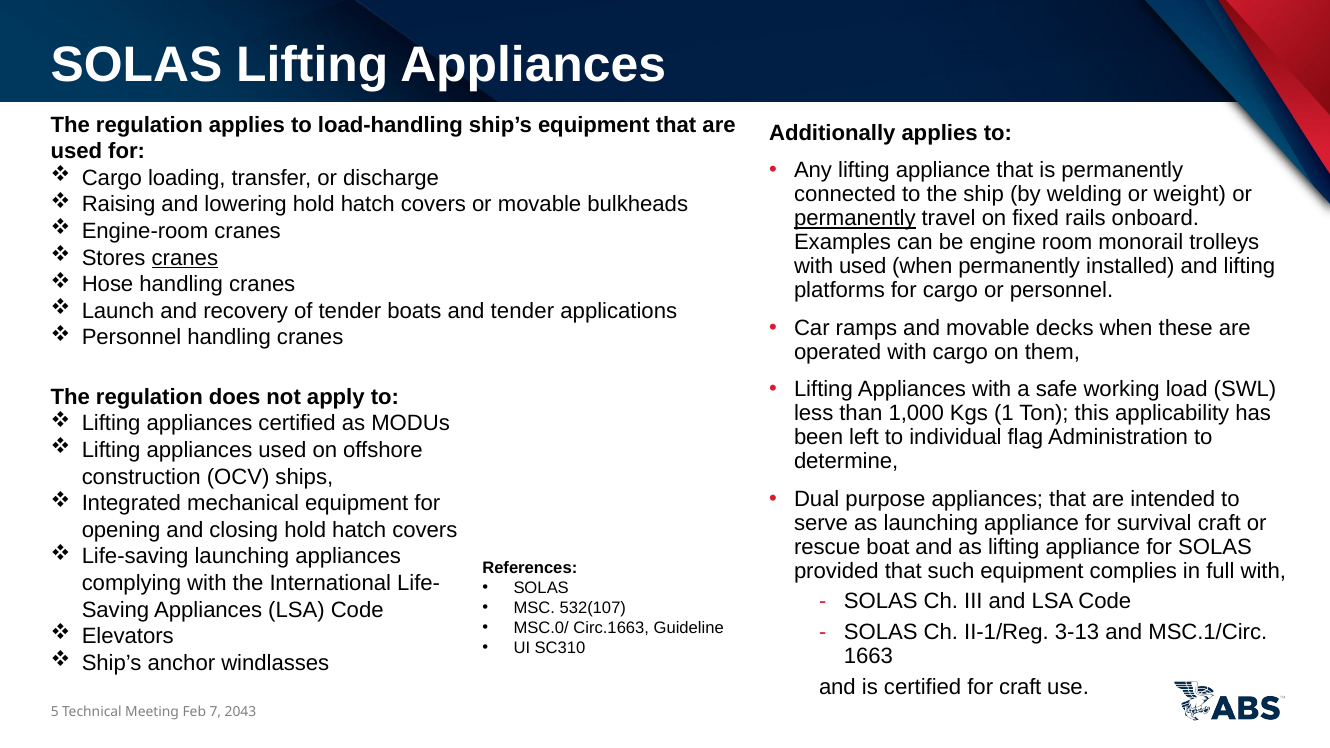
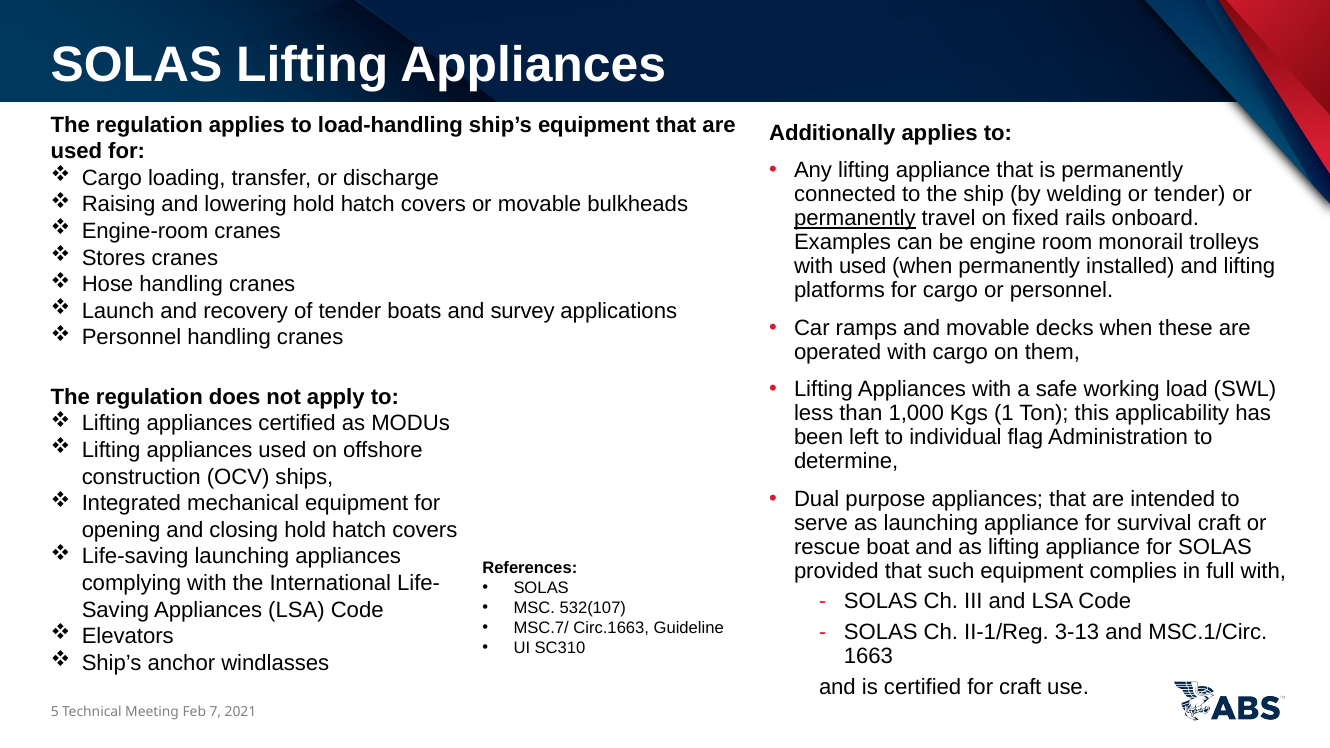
or weight: weight -> tender
cranes at (185, 258) underline: present -> none
and tender: tender -> survey
MSC.0/: MSC.0/ -> MSC.7/
2043: 2043 -> 2021
